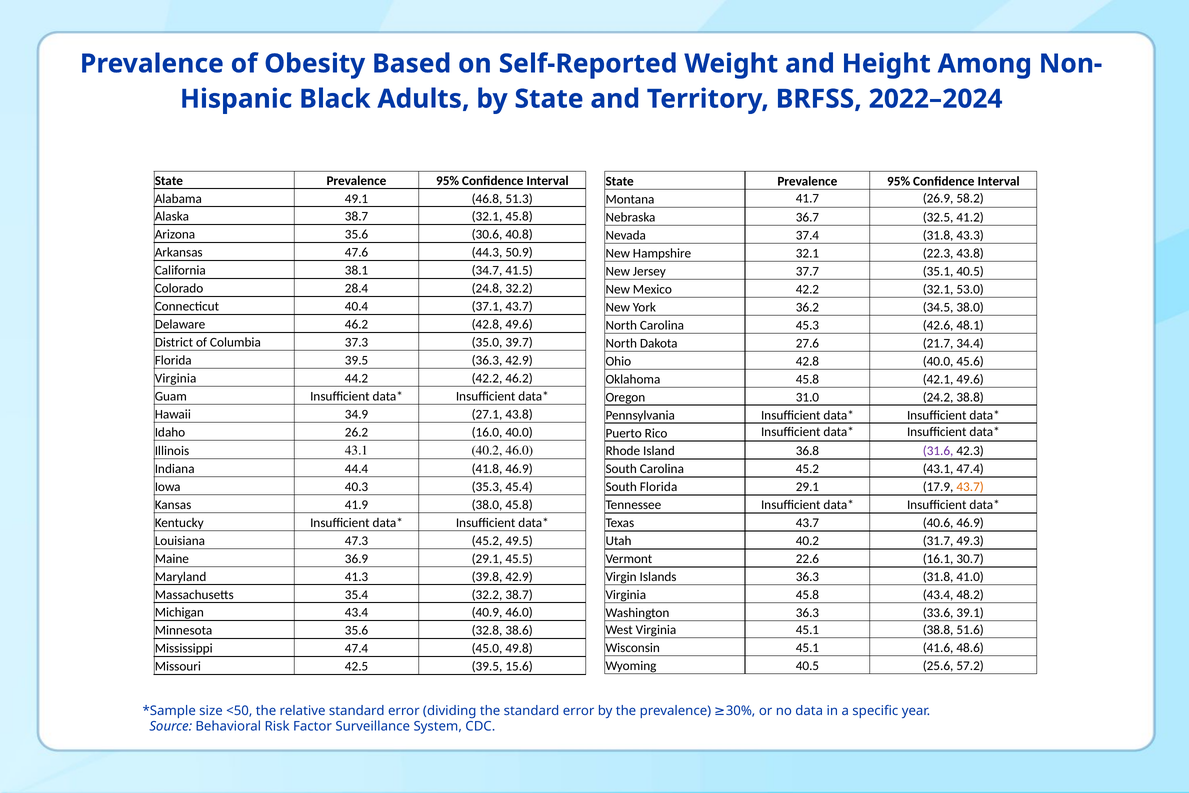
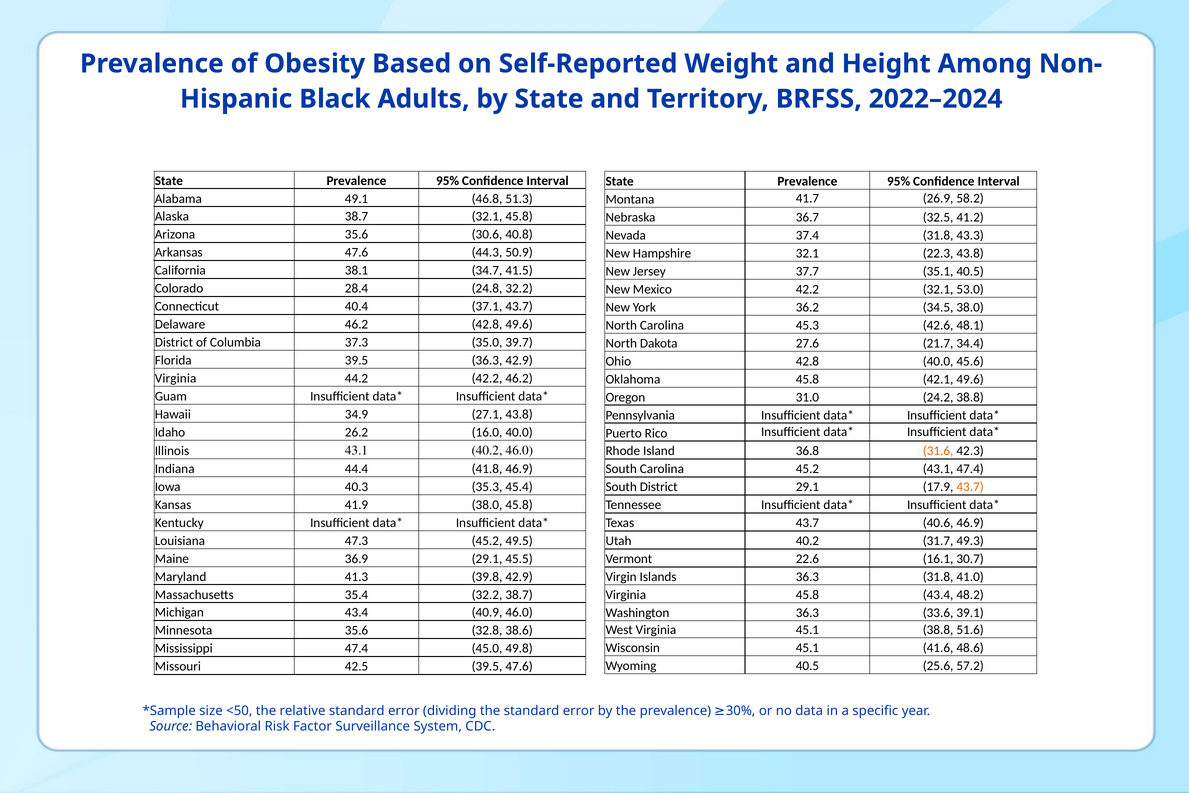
31.6 colour: purple -> orange
South Florida: Florida -> District
39.5 15.6: 15.6 -> 47.6
